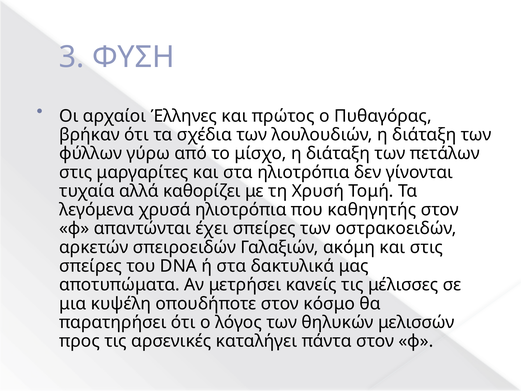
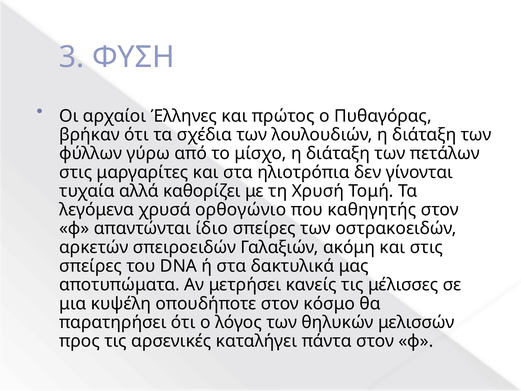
χρυσά ηλιοτρόπια: ηλιοτρόπια -> ορθογώνιο
έχει: έχει -> ίδιο
